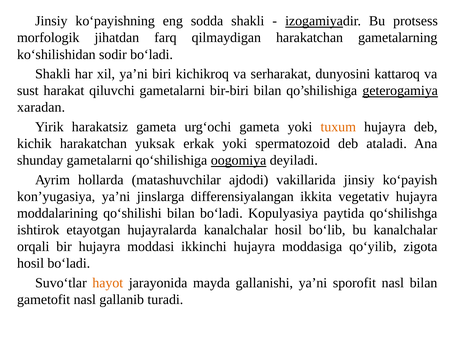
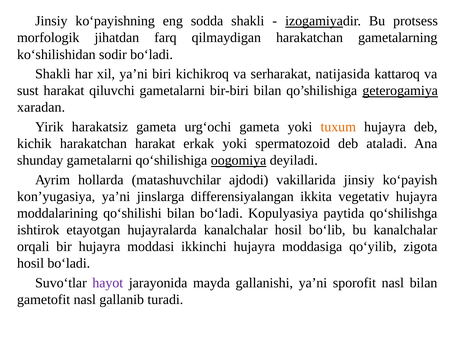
dunyosini: dunyosini -> natijasida
harakatchan yuksak: yuksak -> harakat
hayot colour: orange -> purple
